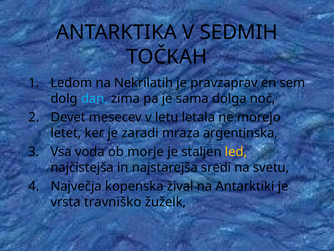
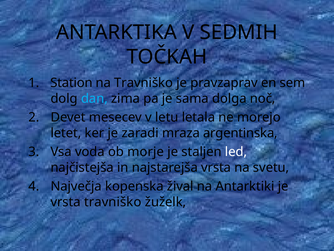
Ledom: Ledom -> Station
na Nekrilatih: Nekrilatih -> Travniško
led colour: yellow -> white
najstarejša sredi: sredi -> vrsta
